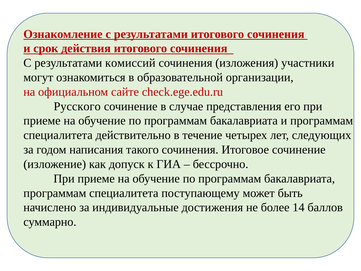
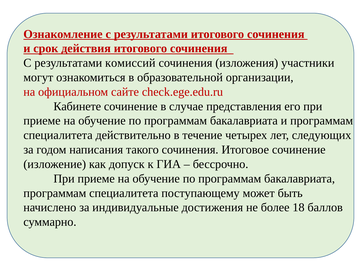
Русского: Русского -> Кабинете
14: 14 -> 18
